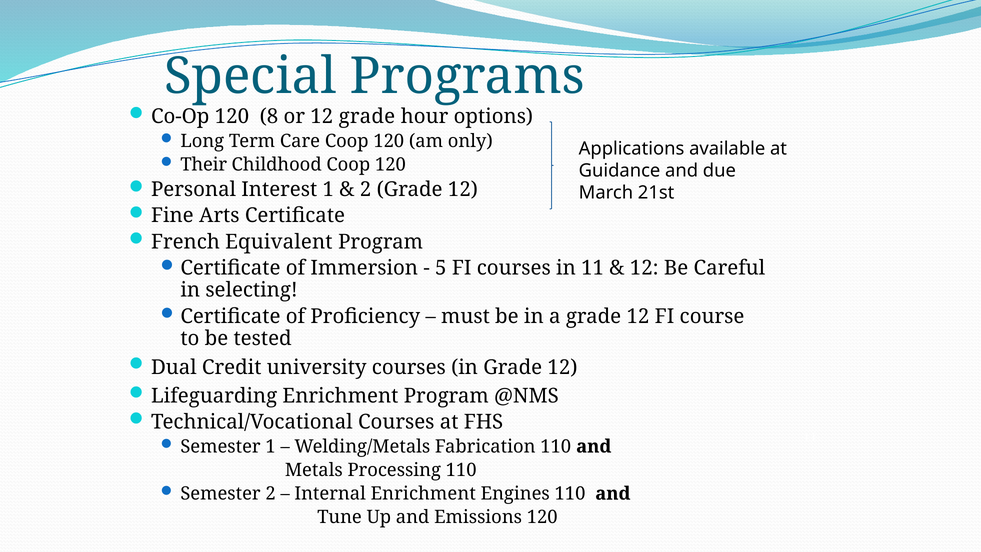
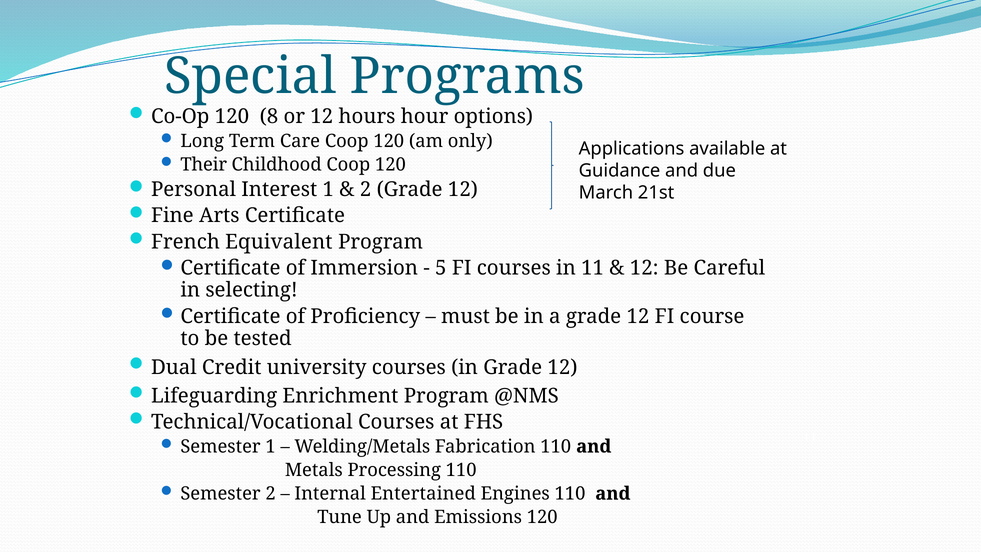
12 grade: grade -> hours
Internal Enrichment: Enrichment -> Entertained
